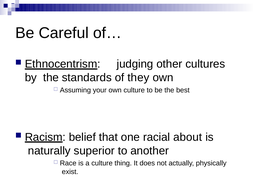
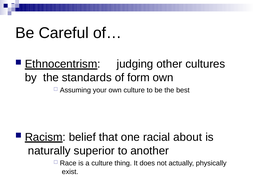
they: they -> form
